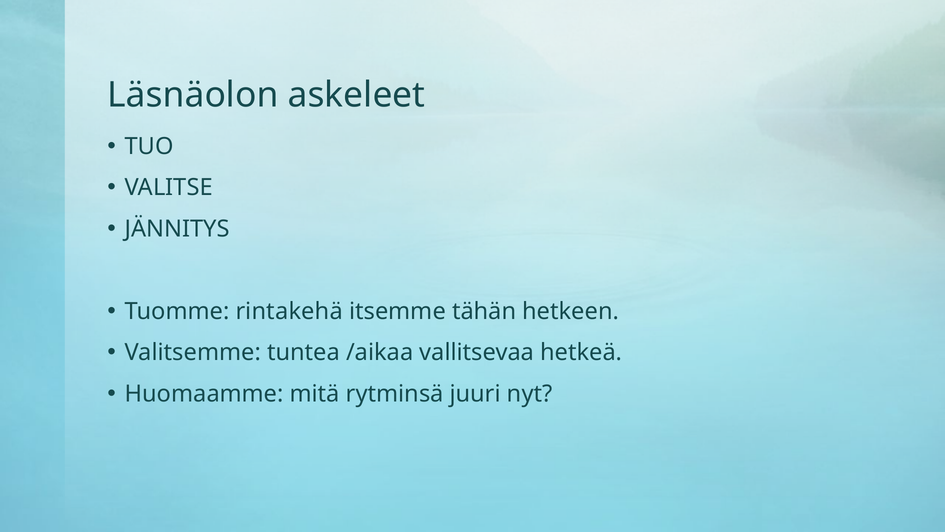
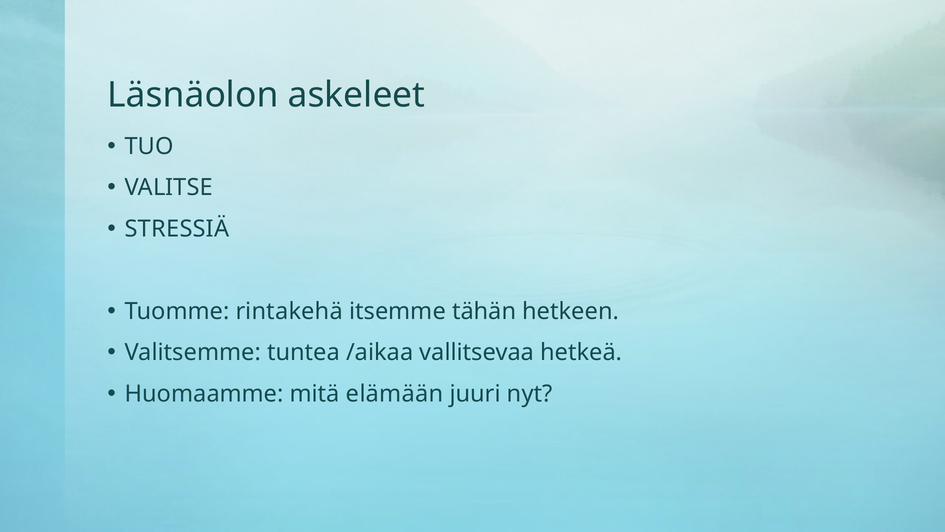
JÄNNITYS: JÄNNITYS -> STRESSIÄ
rytminsä: rytminsä -> elämään
